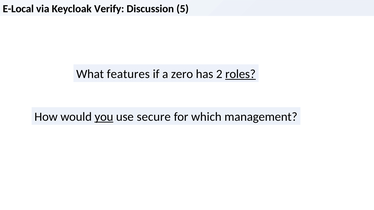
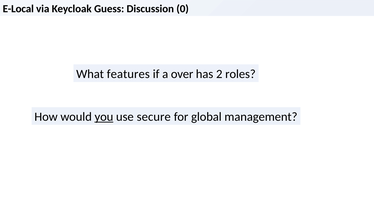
Verify: Verify -> Guess
5: 5 -> 0
zero: zero -> over
roles underline: present -> none
which: which -> global
